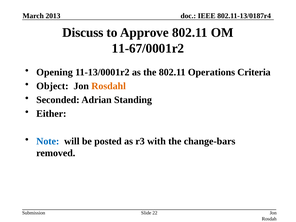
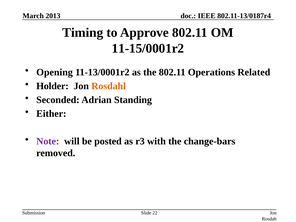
Discuss: Discuss -> Timing
11-67/0001r2: 11-67/0001r2 -> 11-15/0001r2
Criteria: Criteria -> Related
Object: Object -> Holder
Note colour: blue -> purple
